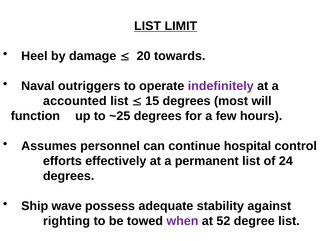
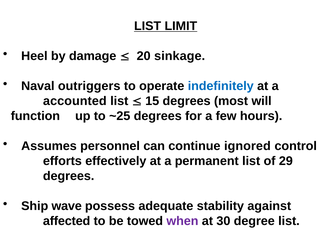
towards: towards -> sinkage
indefinitely colour: purple -> blue
hospital: hospital -> ignored
24: 24 -> 29
righting: righting -> affected
52: 52 -> 30
